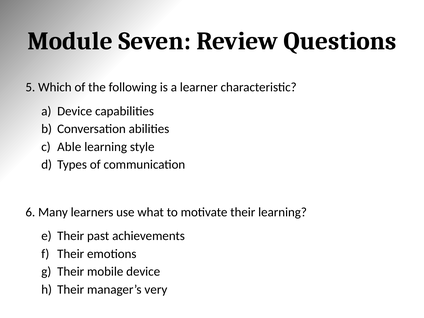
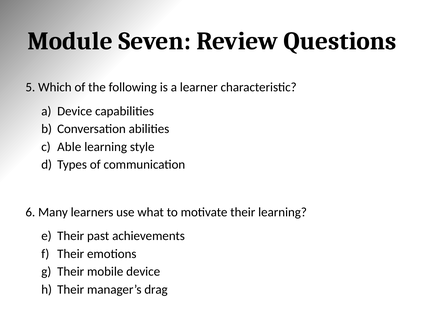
very: very -> drag
